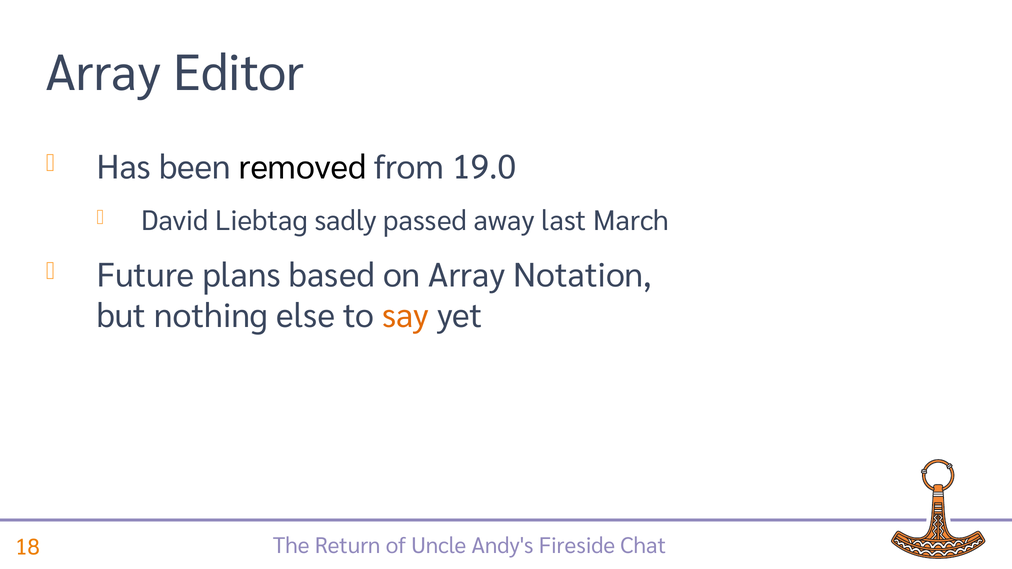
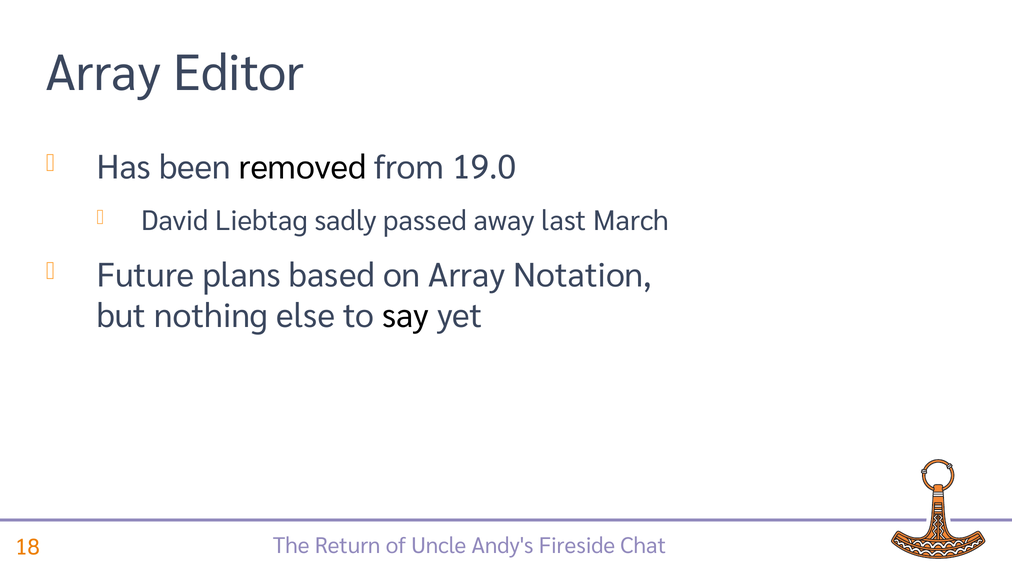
say colour: orange -> black
